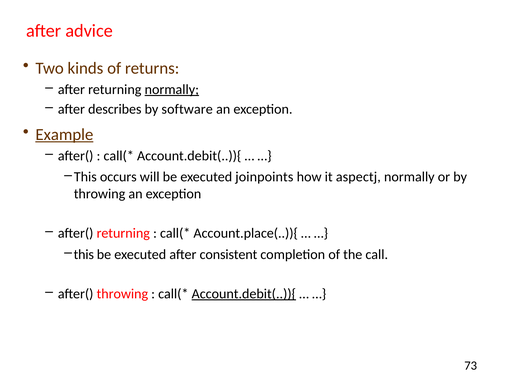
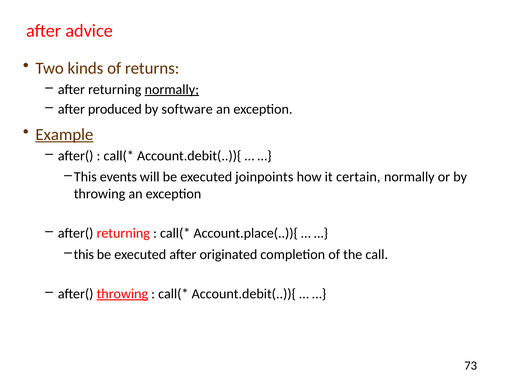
describes: describes -> produced
occurs: occurs -> events
aspectj: aspectj -> certain
consistent: consistent -> originated
throwing at (122, 293) underline: none -> present
Account.debit(..)){ at (244, 293) underline: present -> none
